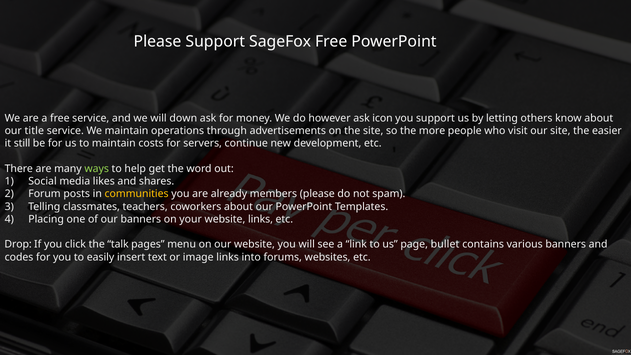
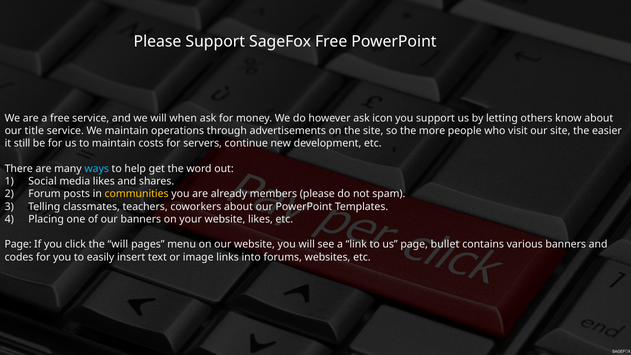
down: down -> when
ways colour: light green -> light blue
website links: links -> likes
Drop at (18, 244): Drop -> Page
the talk: talk -> will
